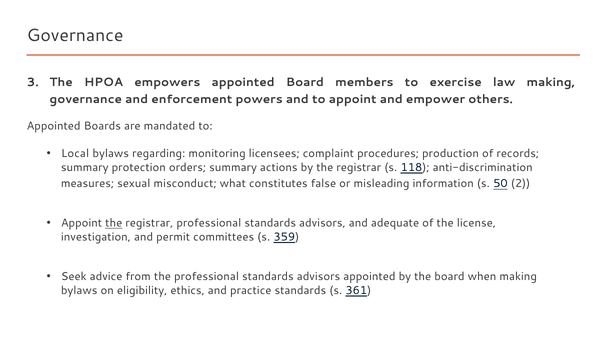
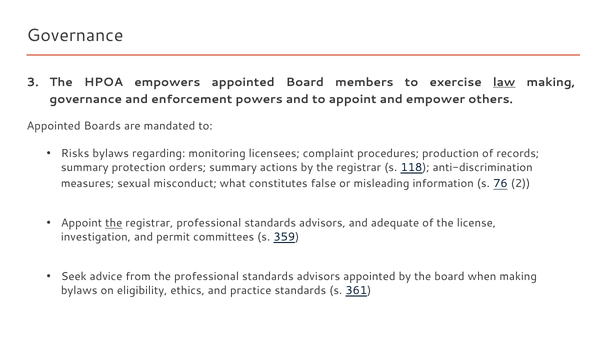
law underline: none -> present
Local: Local -> Risks
50: 50 -> 76
